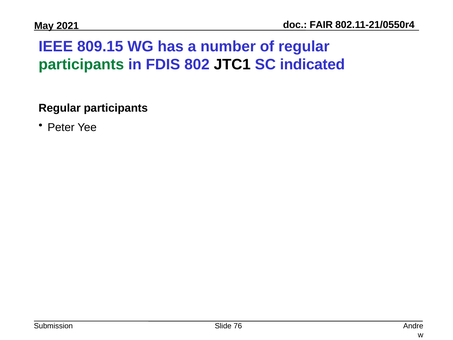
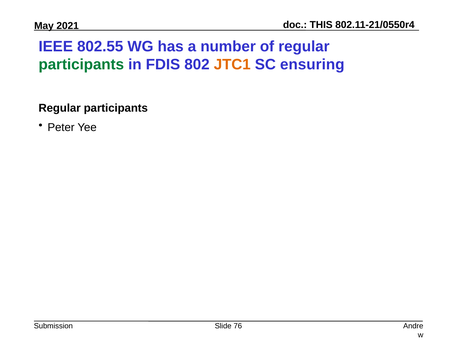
FAIR: FAIR -> THIS
809.15: 809.15 -> 802.55
JTC1 colour: black -> orange
indicated: indicated -> ensuring
